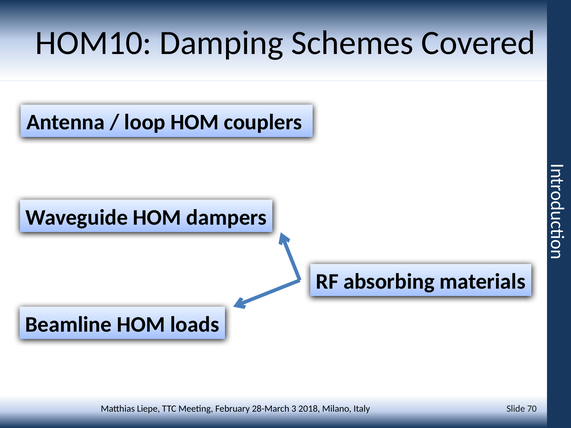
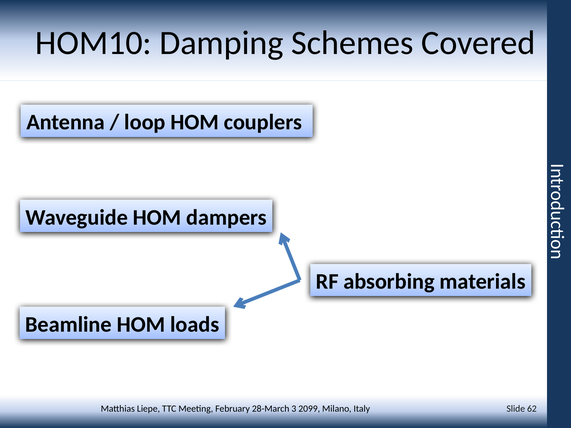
2018: 2018 -> 2099
70: 70 -> 62
